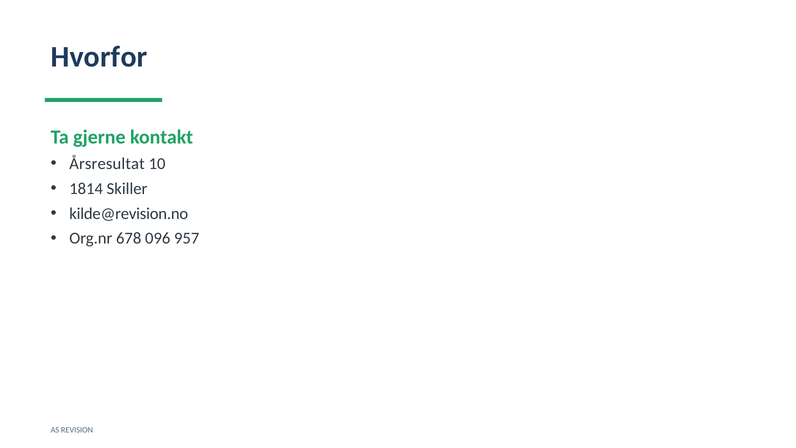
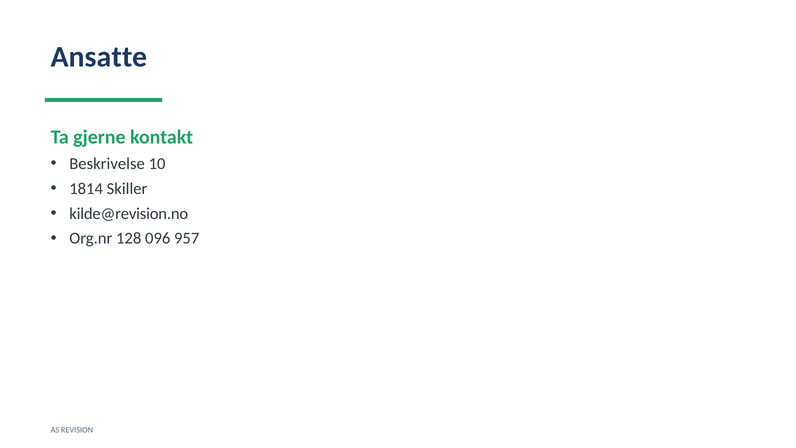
Hvorfor: Hvorfor -> Ansatte
Årsresultat: Årsresultat -> Beskrivelse
678: 678 -> 128
